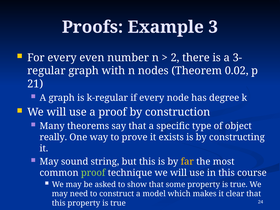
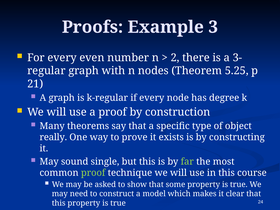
0.02: 0.02 -> 5.25
string: string -> single
far colour: yellow -> light green
